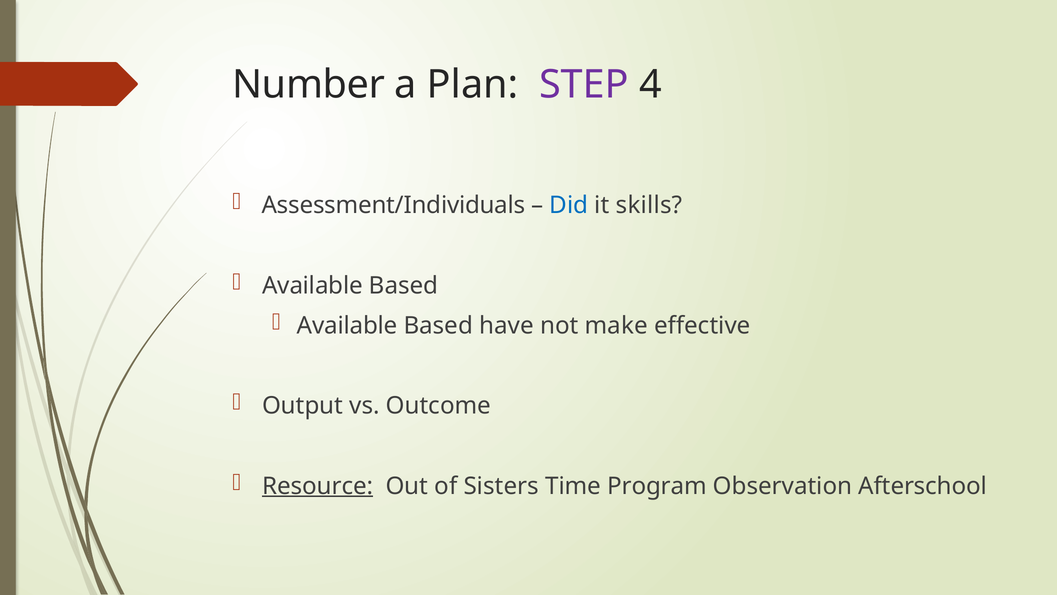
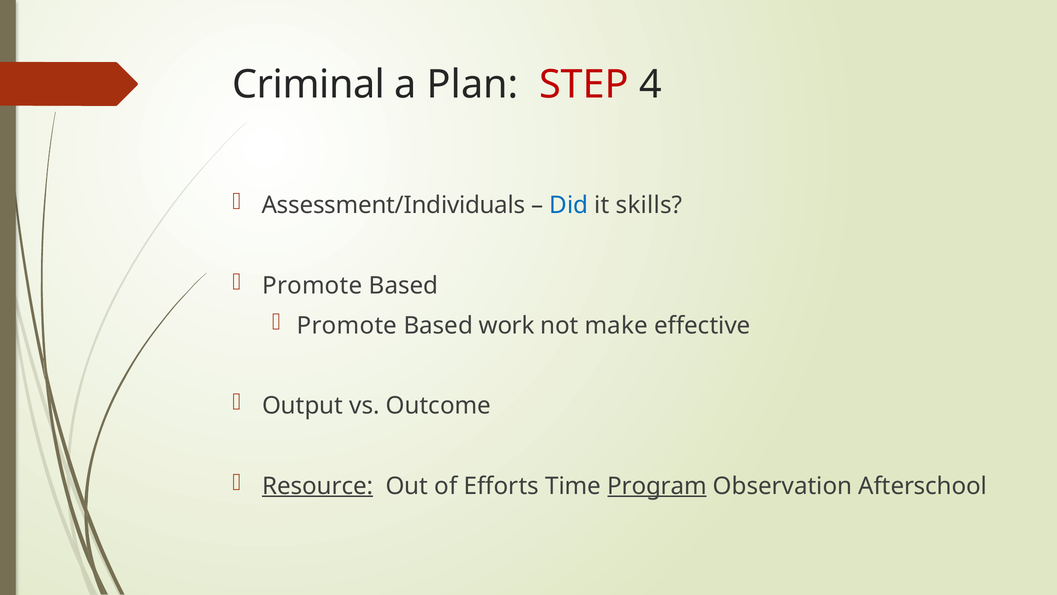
Number: Number -> Criminal
STEP colour: purple -> red
Available at (312, 285): Available -> Promote
Available at (347, 325): Available -> Promote
have: have -> work
Sisters: Sisters -> Efforts
Program underline: none -> present
